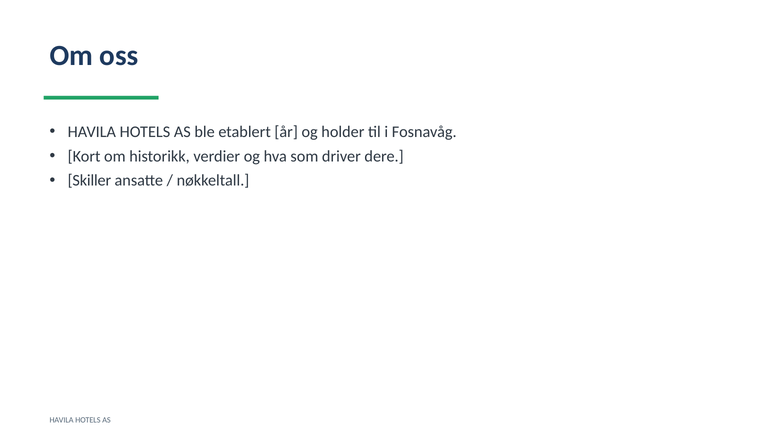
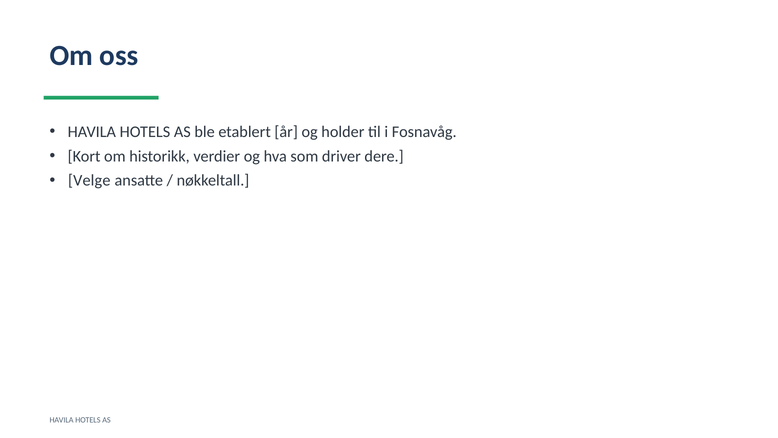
Skiller: Skiller -> Velge
